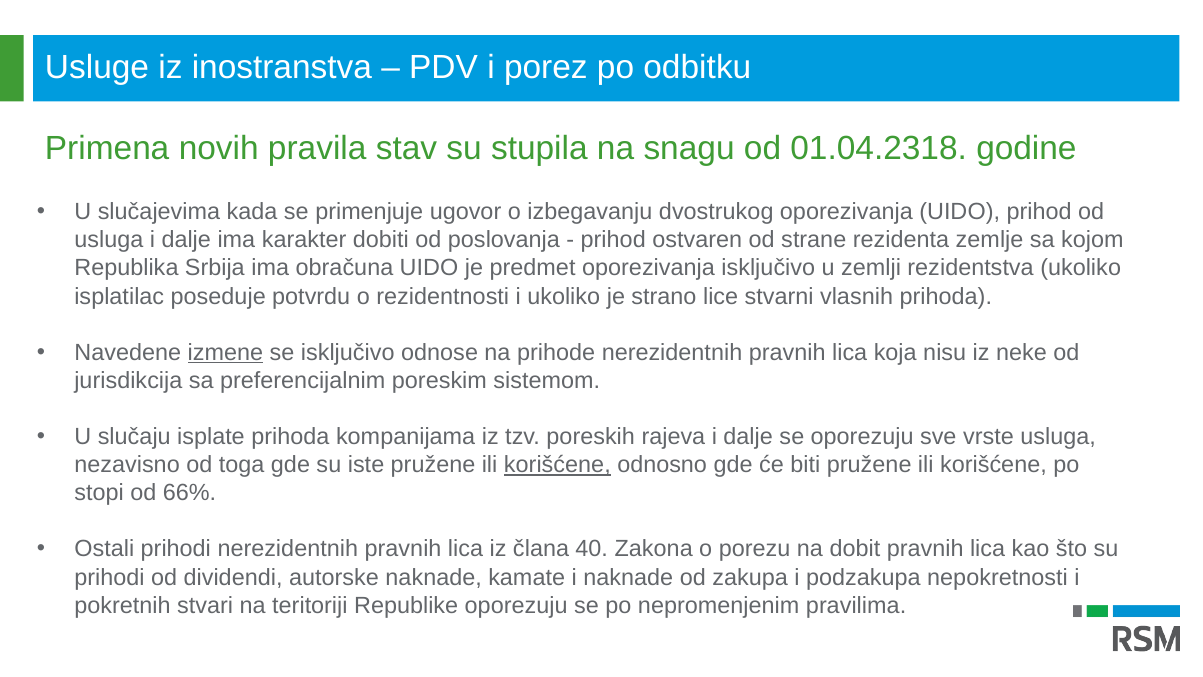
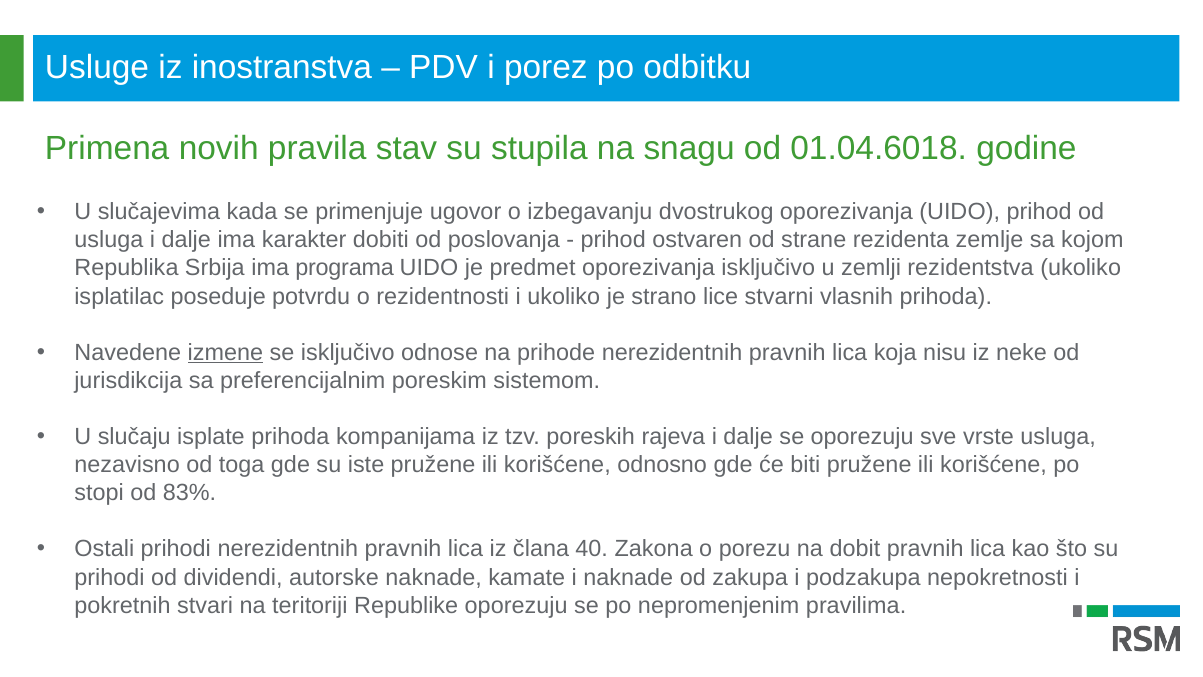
01.04.2318: 01.04.2318 -> 01.04.6018
obračuna: obračuna -> programa
korišćene at (557, 465) underline: present -> none
66%: 66% -> 83%
